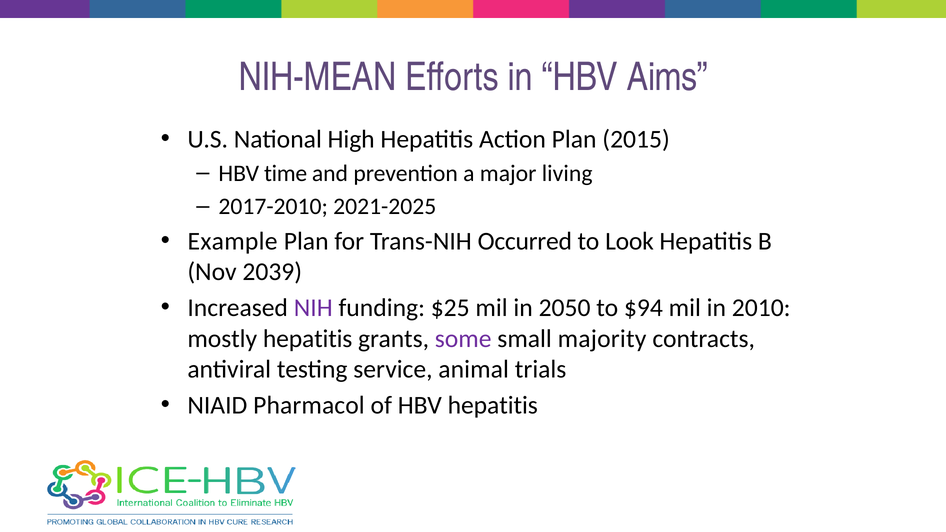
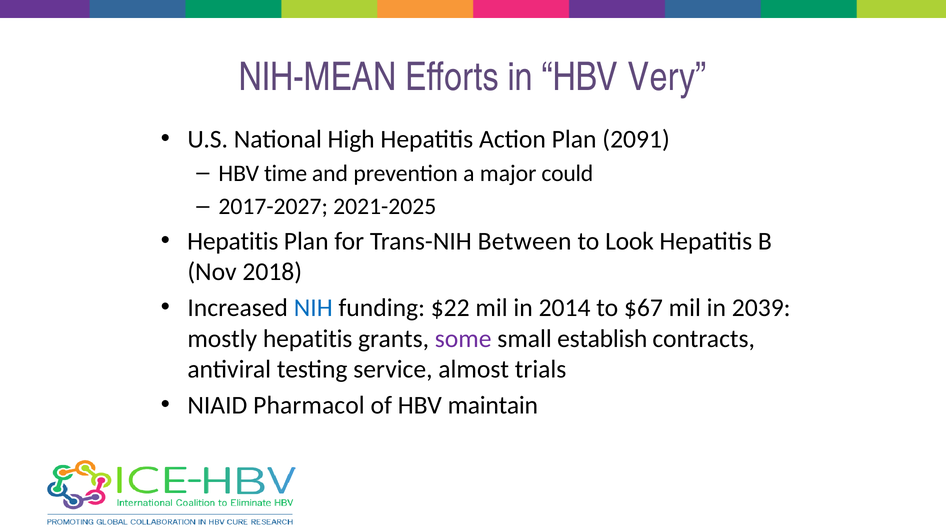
Aims: Aims -> Very
2015: 2015 -> 2091
living: living -> could
2017-2010: 2017-2010 -> 2017-2027
Example at (233, 241): Example -> Hepatitis
Occurred: Occurred -> Between
2039: 2039 -> 2018
NIH colour: purple -> blue
$25: $25 -> $22
2050: 2050 -> 2014
$94: $94 -> $67
2010: 2010 -> 2039
majority: majority -> establish
animal: animal -> almost
HBV hepatitis: hepatitis -> maintain
